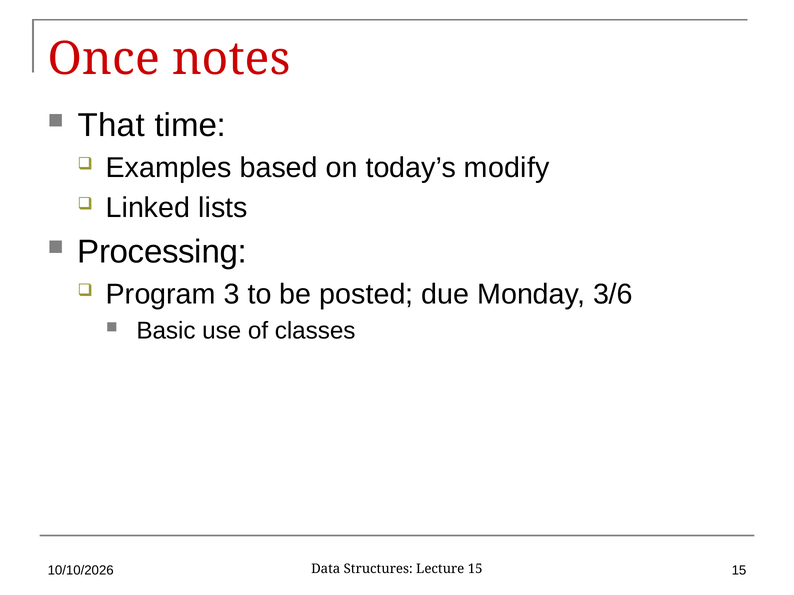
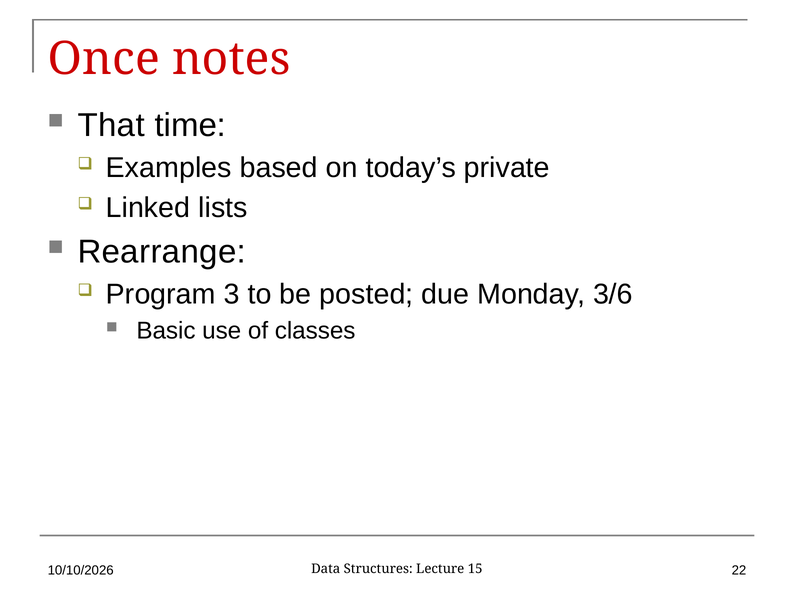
modify: modify -> private
Processing: Processing -> Rearrange
15 at (739, 571): 15 -> 22
